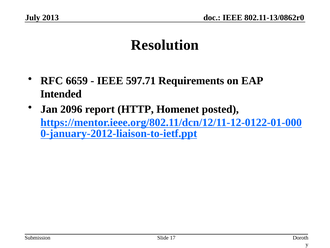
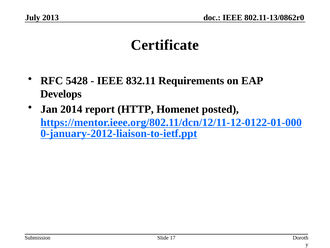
Resolution: Resolution -> Certificate
6659: 6659 -> 5428
597.71: 597.71 -> 832.11
Intended: Intended -> Develops
2096: 2096 -> 2014
